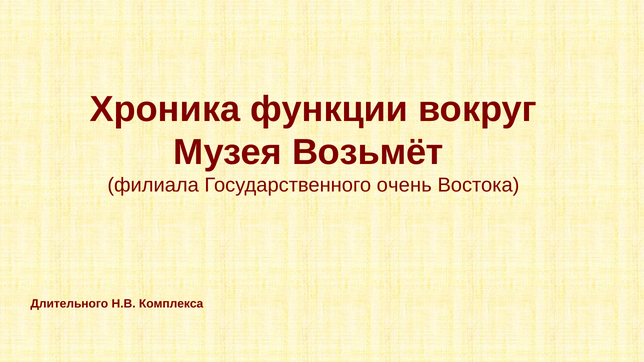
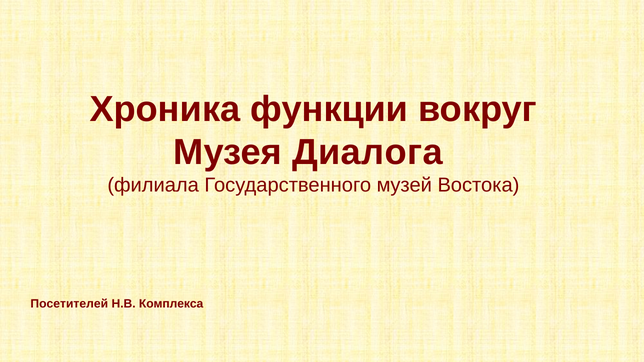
Возьмёт: Возьмёт -> Диалога
очень: очень -> музей
Длительного: Длительного -> Посетителей
